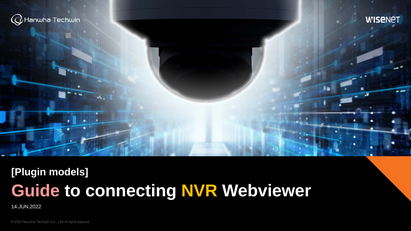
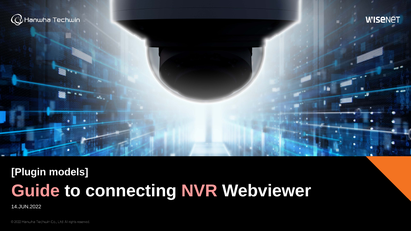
NVR colour: yellow -> pink
